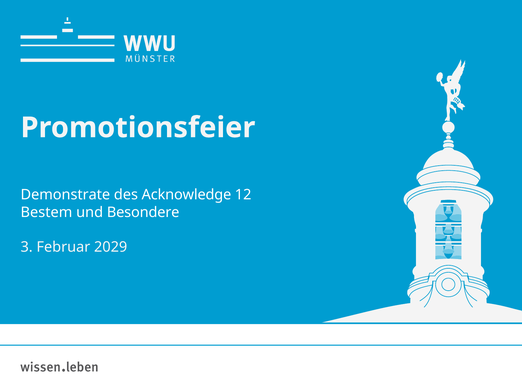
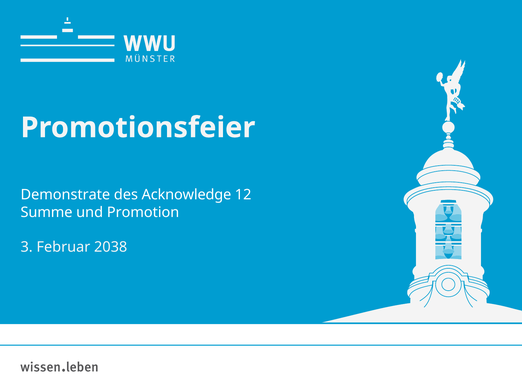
Bestem: Bestem -> Summe
Besondere: Besondere -> Promotion
2029: 2029 -> 2038
